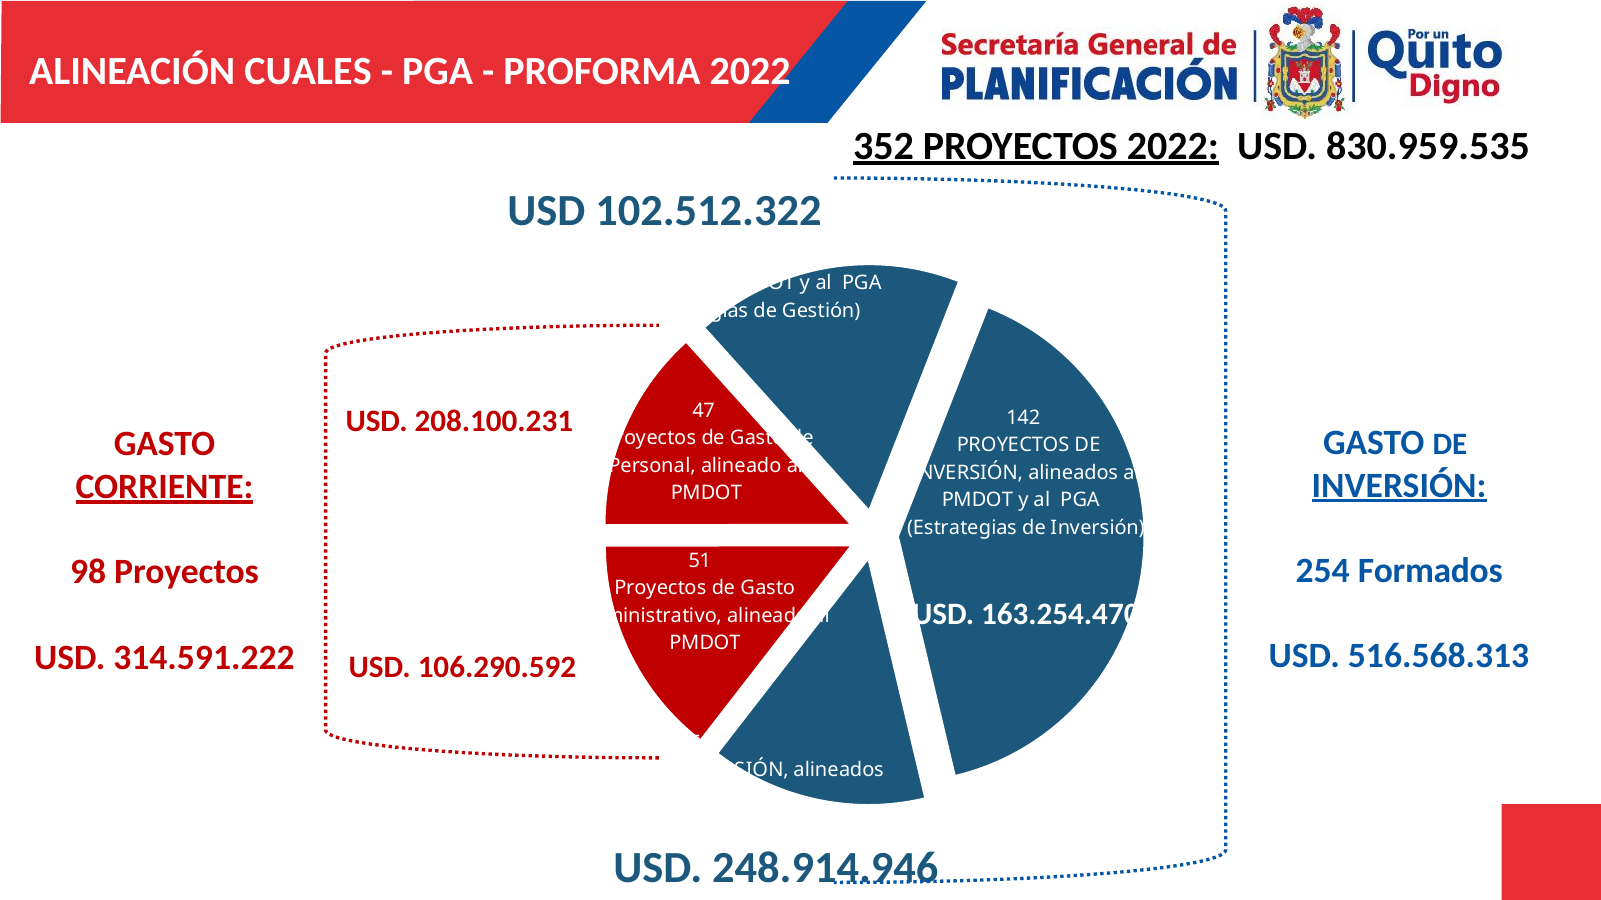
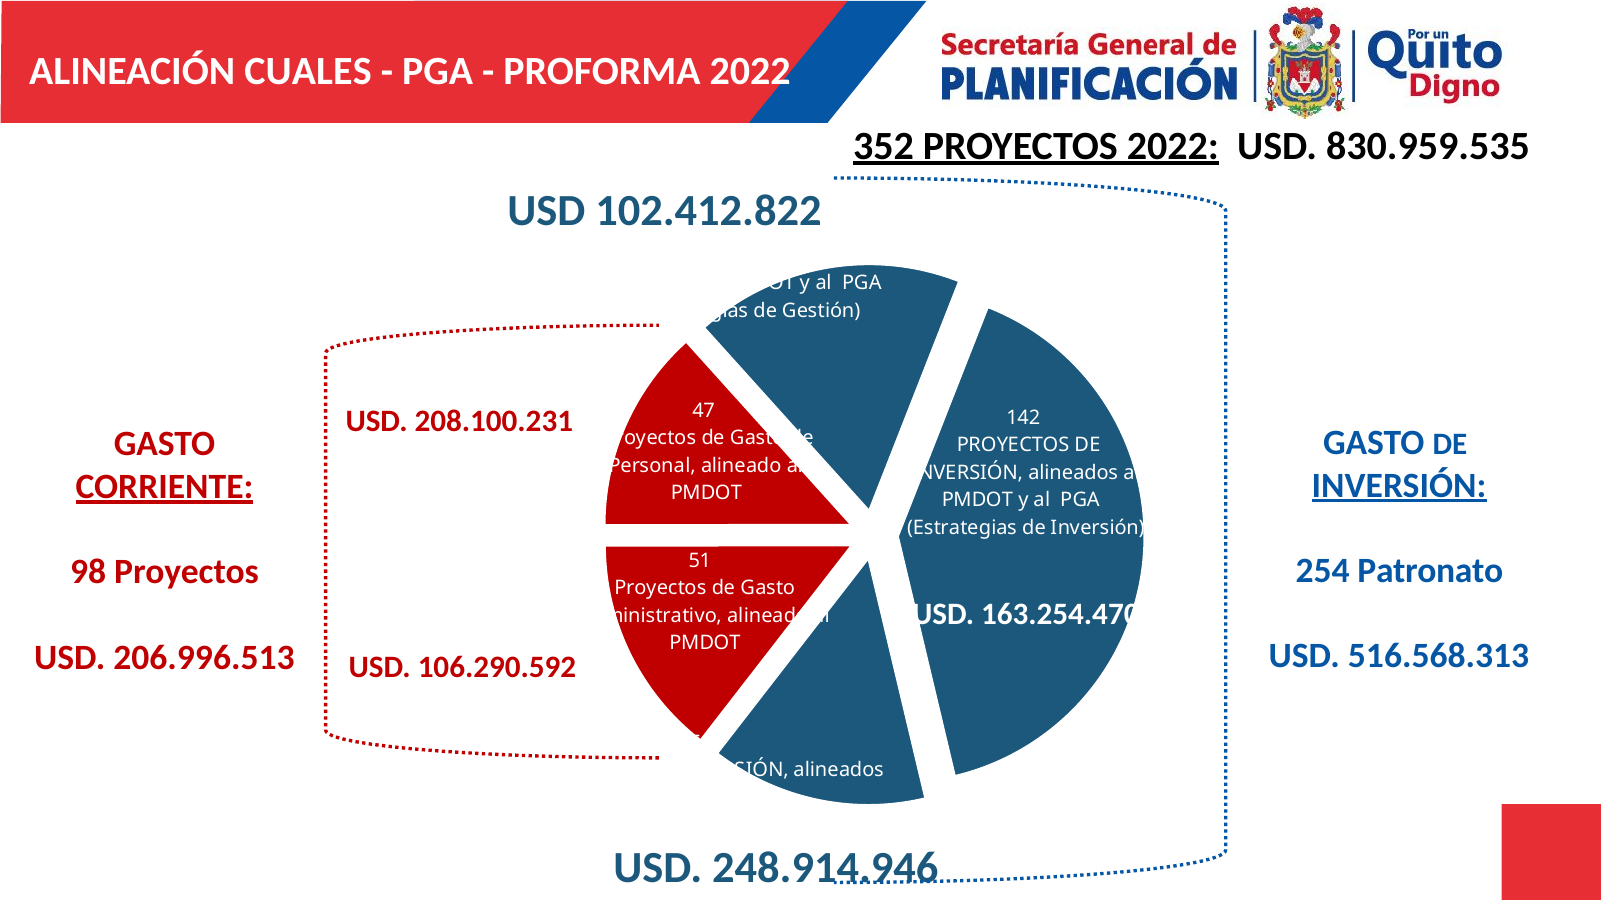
102.512.322: 102.512.322 -> 102.412.822
Formados: Formados -> Patronato
314.591.222: 314.591.222 -> 206.996.513
